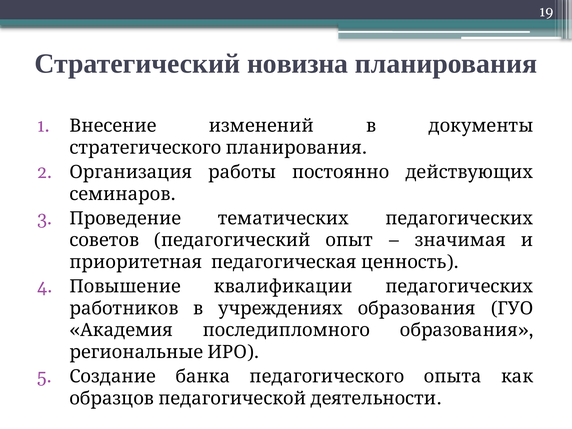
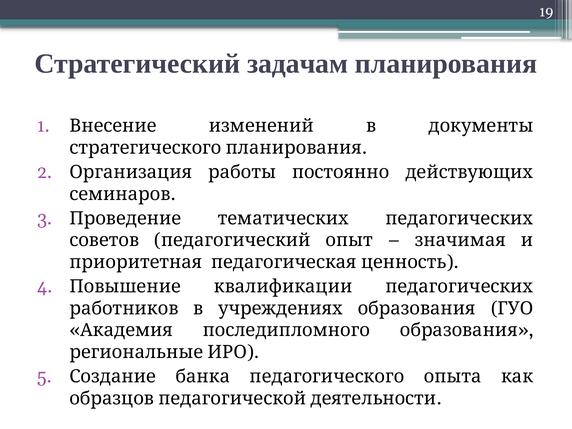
новизна: новизна -> задачам
